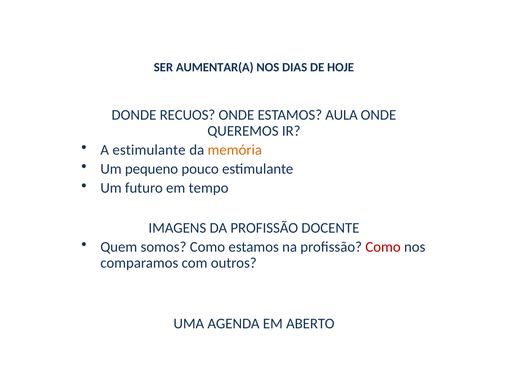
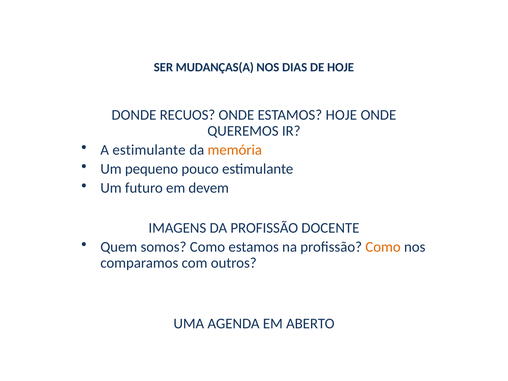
AUMENTAR(A: AUMENTAR(A -> MUDANÇAS(A
ESTAMOS AULA: AULA -> HOJE
tempo: tempo -> devem
Como at (383, 247) colour: red -> orange
